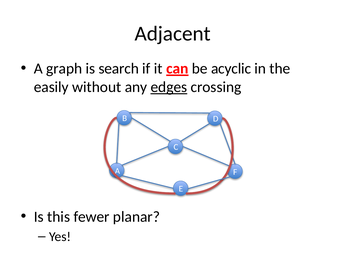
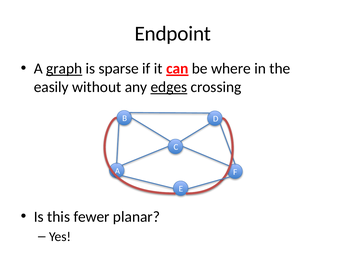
Adjacent: Adjacent -> Endpoint
graph underline: none -> present
search: search -> sparse
acyclic: acyclic -> where
